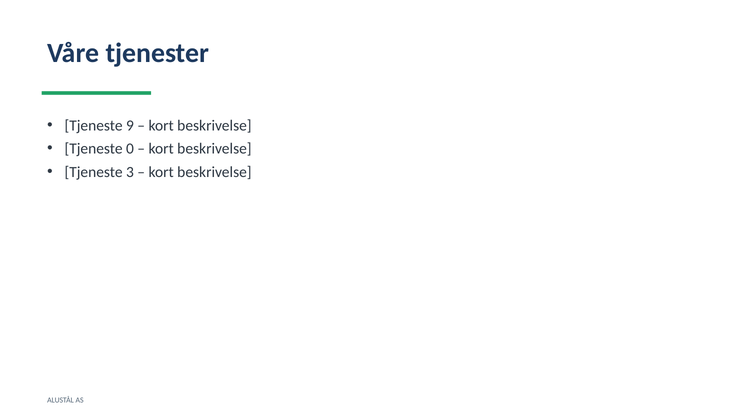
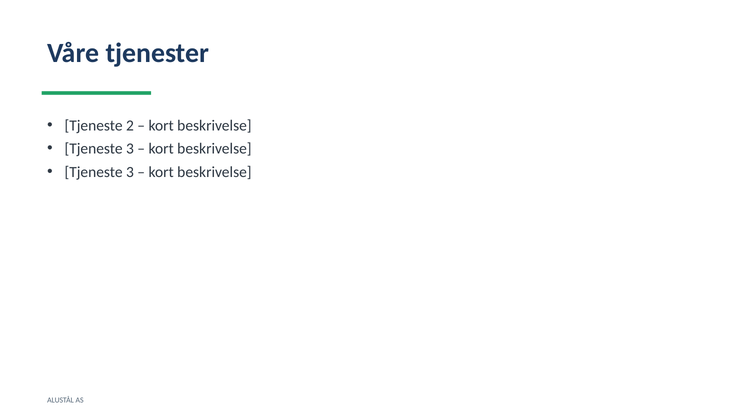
9: 9 -> 2
0 at (130, 149): 0 -> 3
